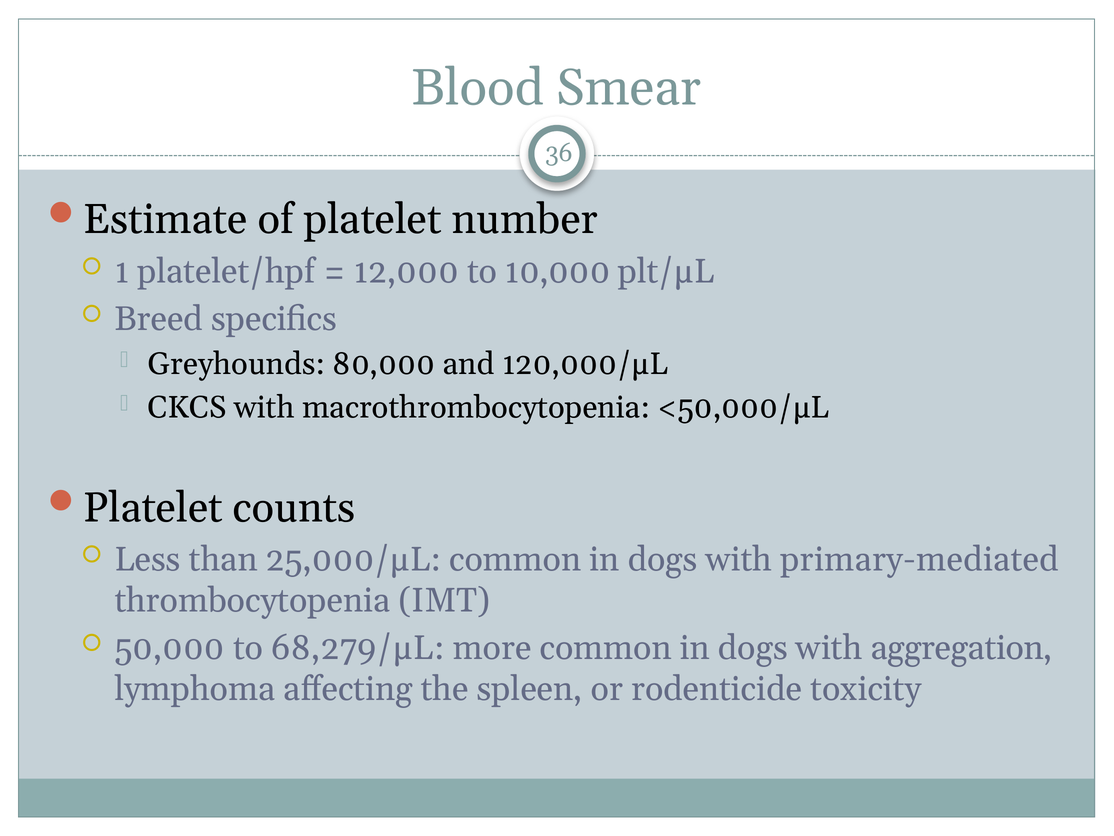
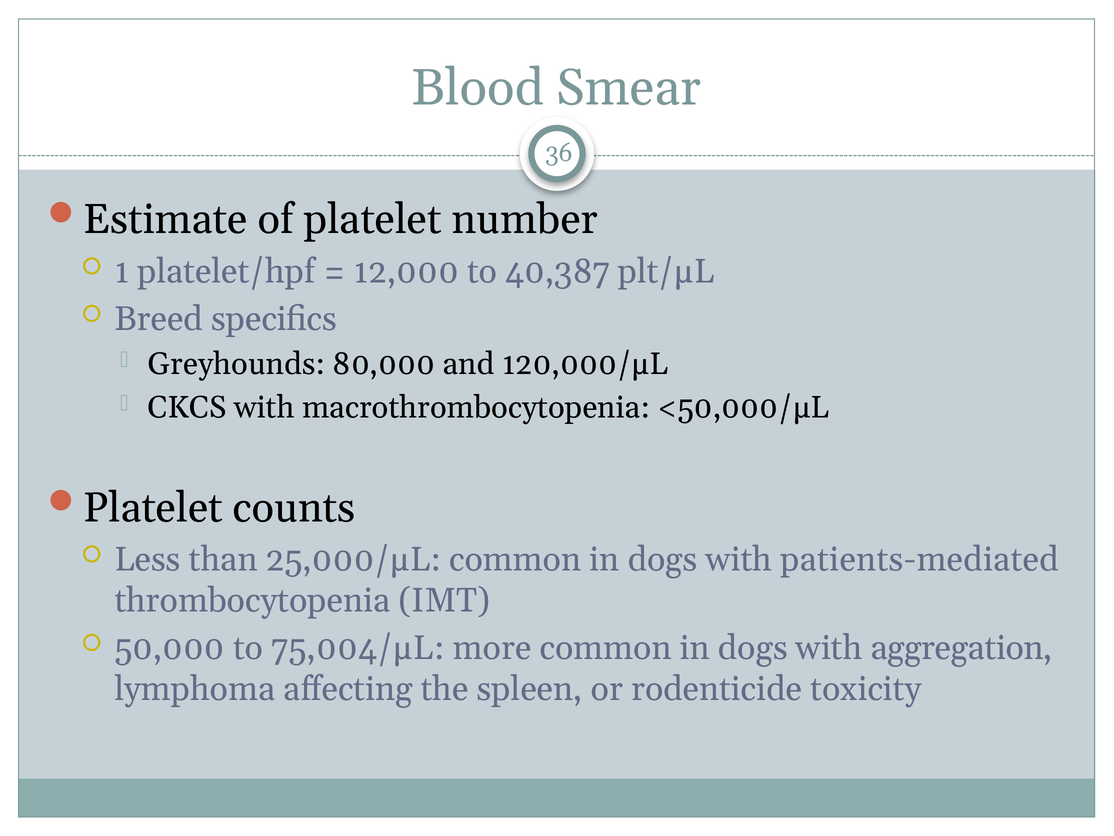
10,000: 10,000 -> 40,387
primary-mediated: primary-mediated -> patients-mediated
68,279/μL: 68,279/μL -> 75,004/μL
